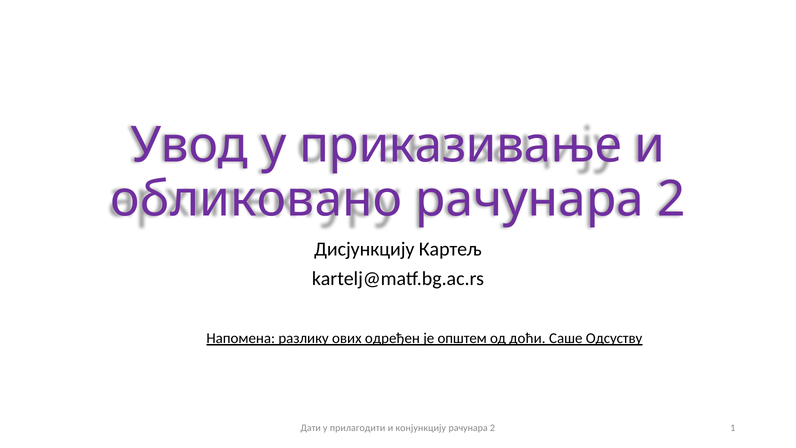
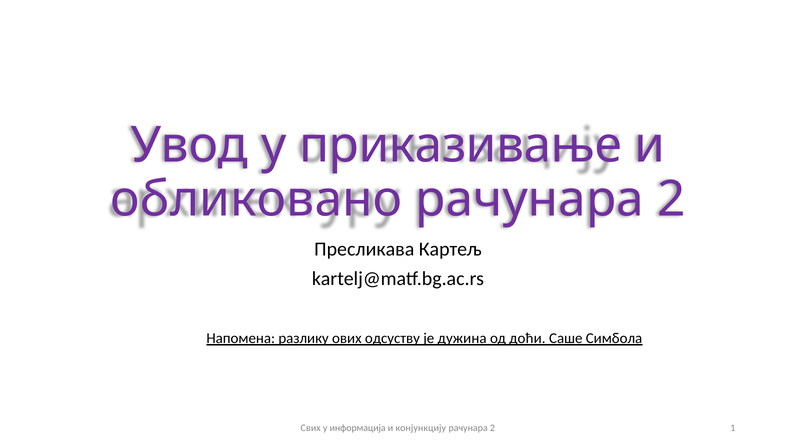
Дисјункцију: Дисјункцију -> Пресликава
одређен: одређен -> одсуству
општем: општем -> дужина
Одсуству: Одсуству -> Симбола
Дати: Дати -> Свих
прилагодити: прилагодити -> информација
